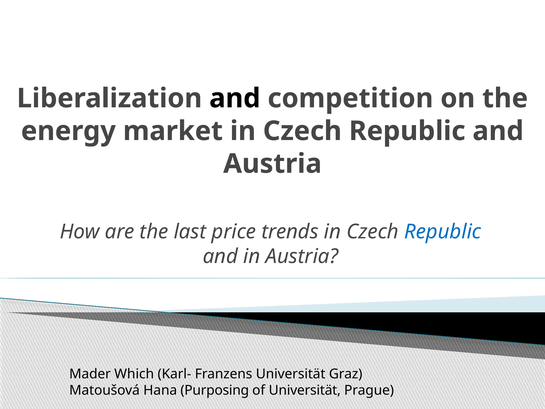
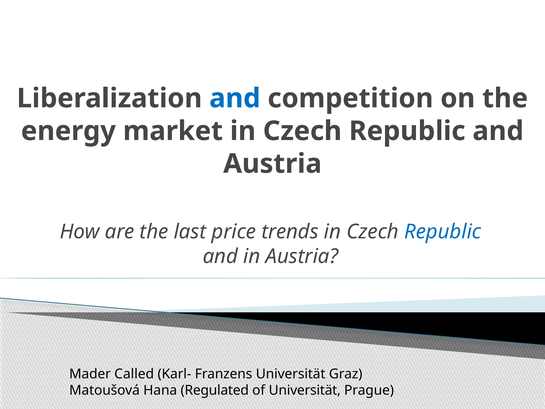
and at (235, 98) colour: black -> blue
Which: Which -> Called
Purposing: Purposing -> Regulated
